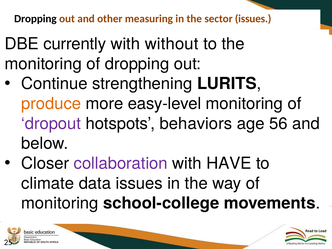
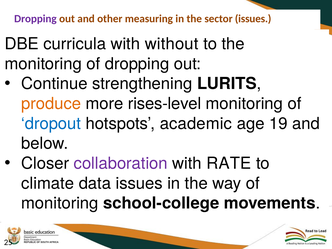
Dropping at (35, 19) colour: black -> purple
currently: currently -> curricula
easy-level: easy-level -> rises-level
dropout colour: purple -> blue
behaviors: behaviors -> academic
56: 56 -> 19
HAVE: HAVE -> RATE
